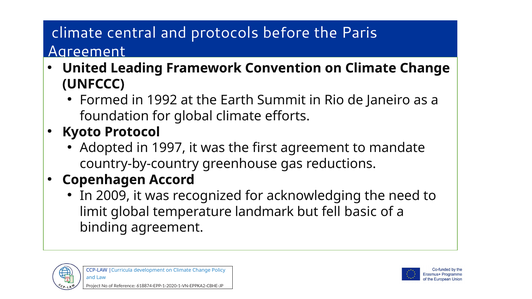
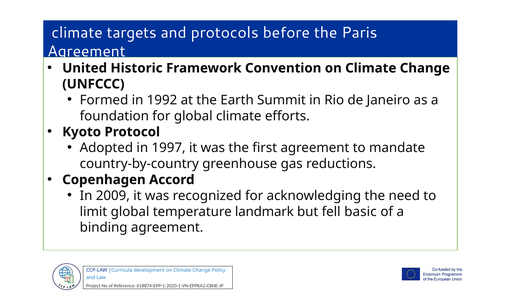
central: central -> targets
Leading: Leading -> Historic
